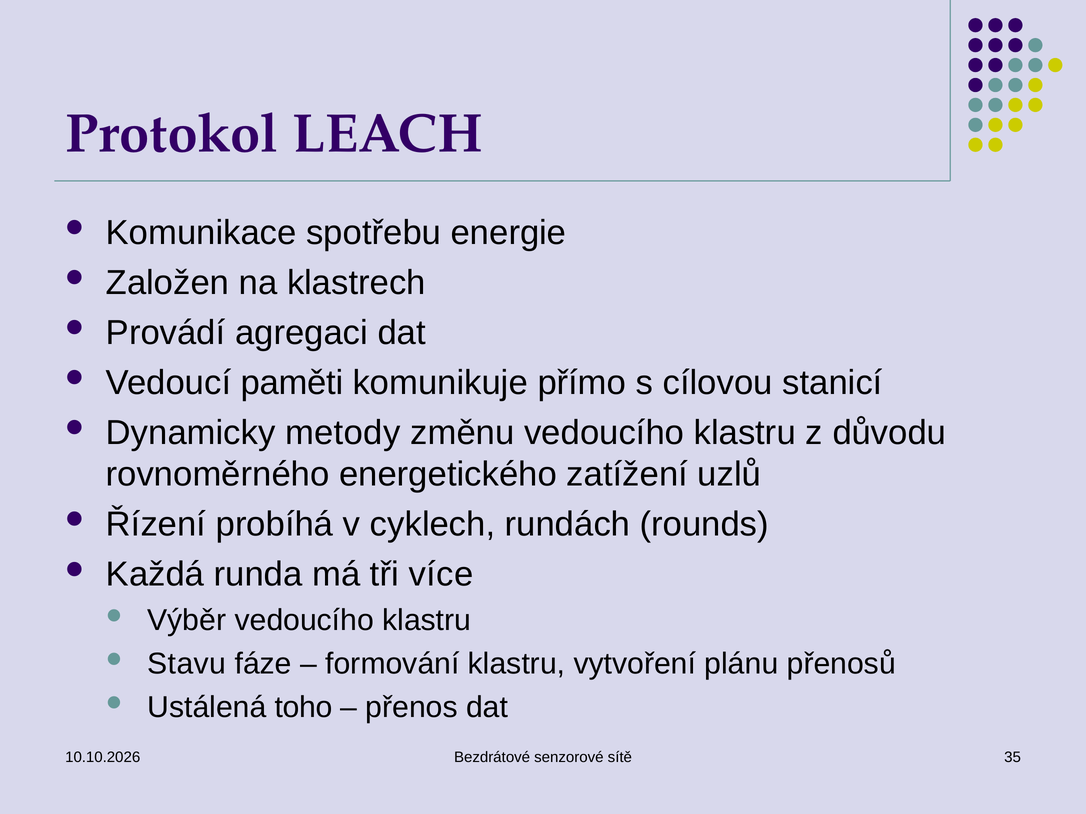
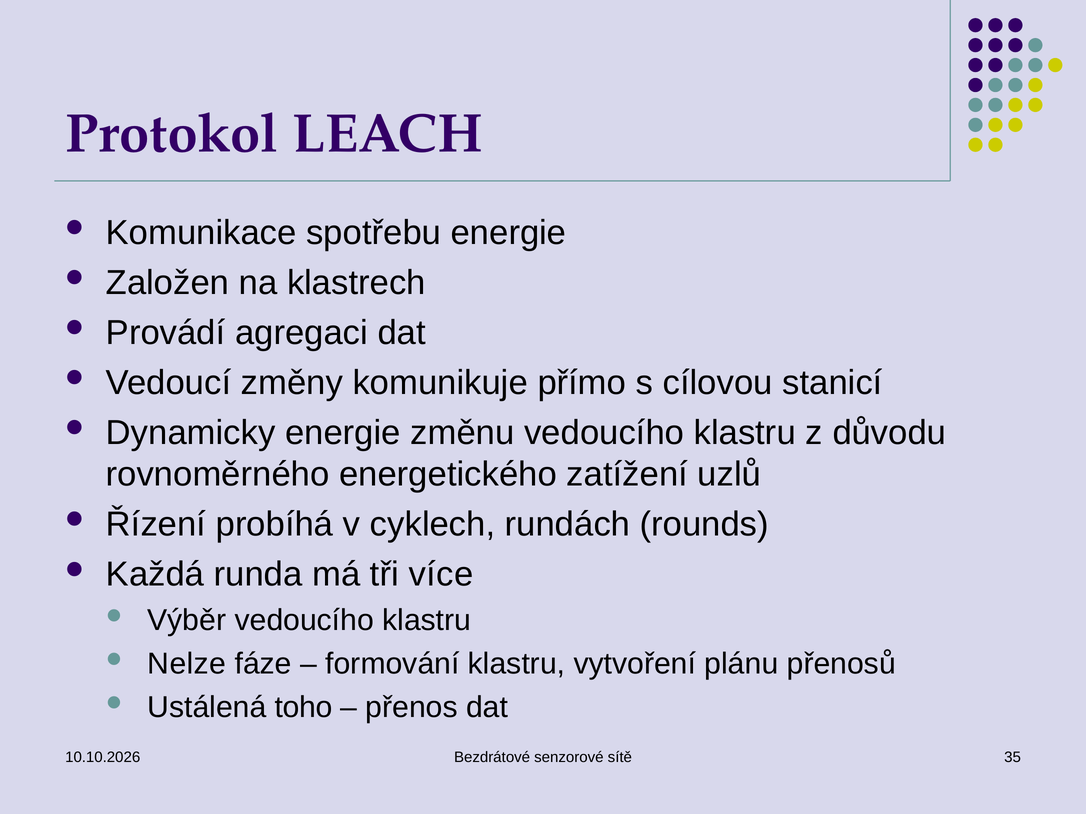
paměti: paměti -> změny
Dynamicky metody: metody -> energie
Stavu: Stavu -> Nelze
